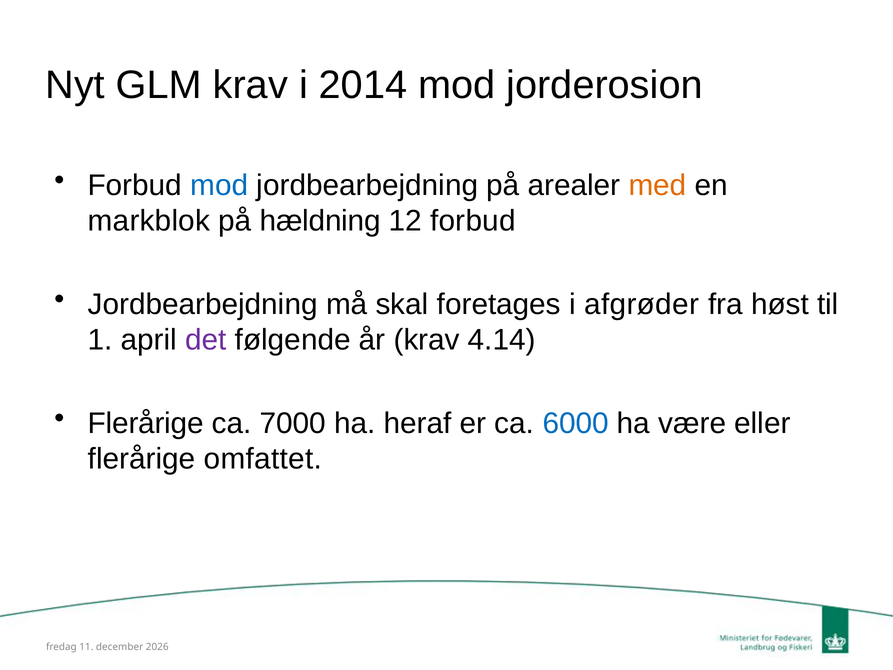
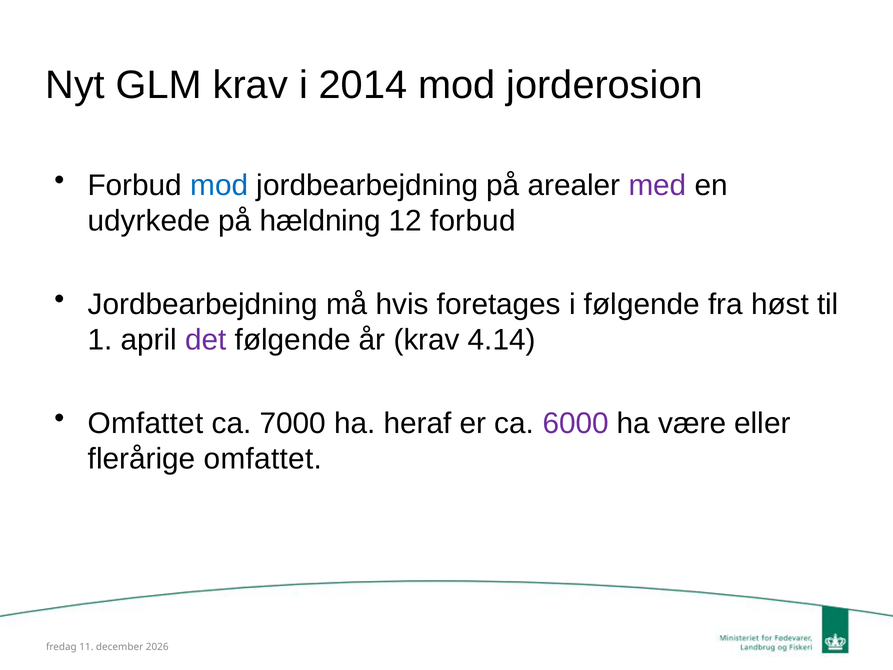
med colour: orange -> purple
markblok: markblok -> udyrkede
skal: skal -> hvis
i afgrøder: afgrøder -> følgende
Flerårige at (146, 423): Flerårige -> Omfattet
6000 colour: blue -> purple
